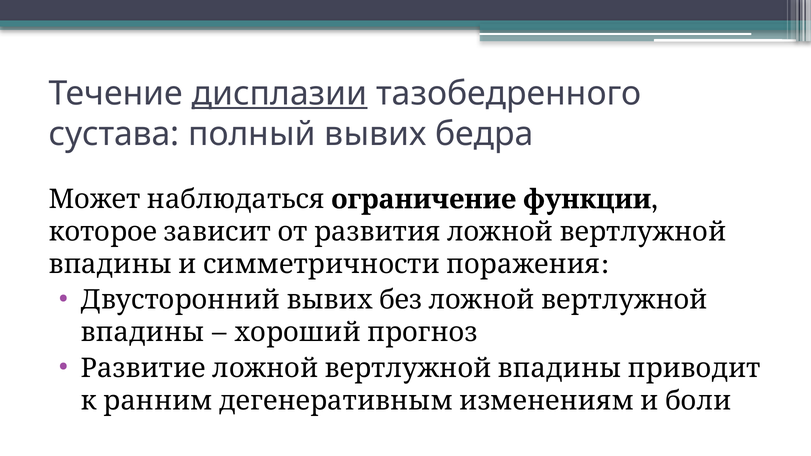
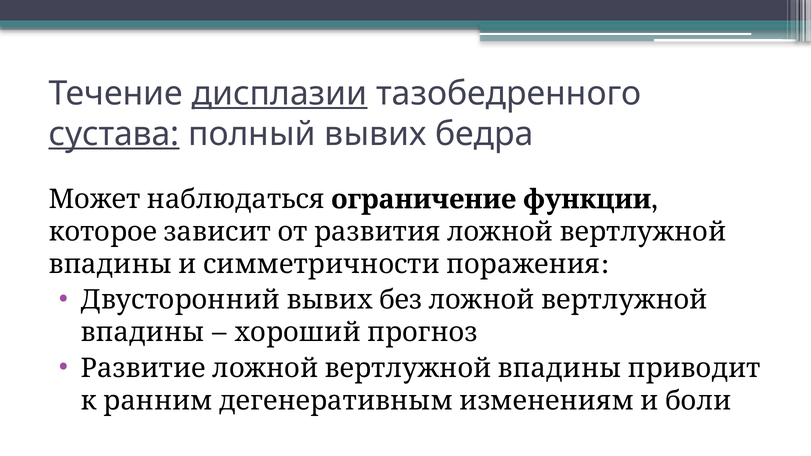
сустава underline: none -> present
